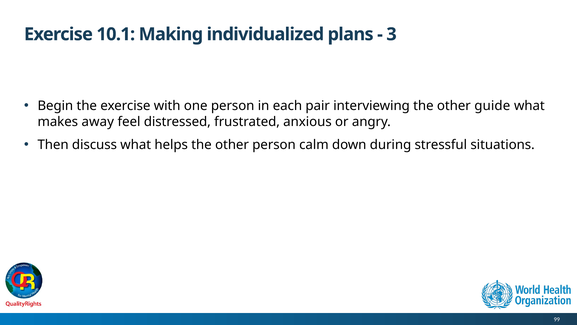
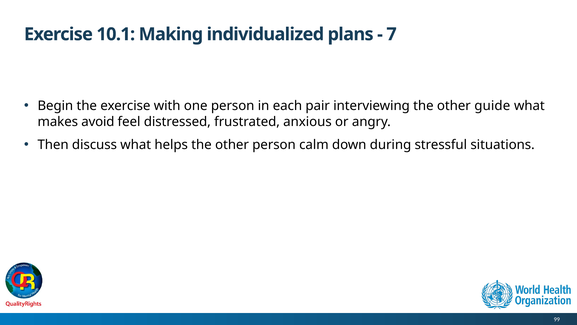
3: 3 -> 7
away: away -> avoid
